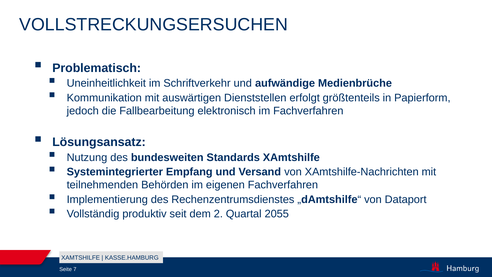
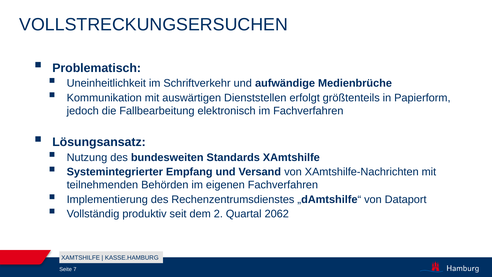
2055: 2055 -> 2062
